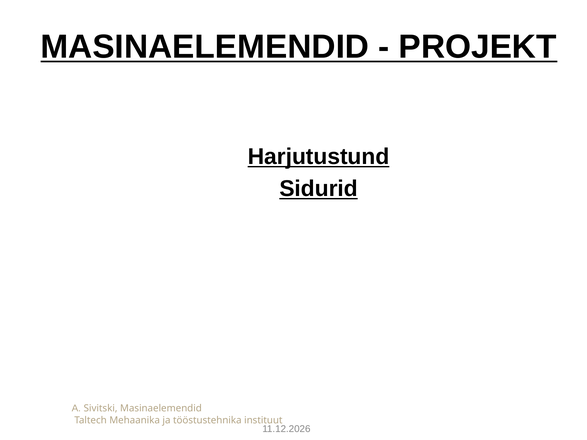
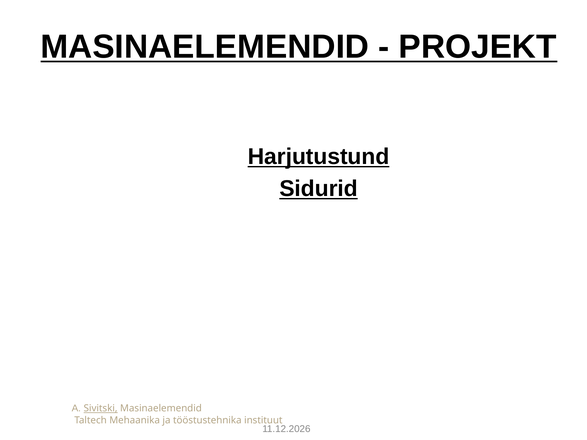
Sivitski underline: none -> present
